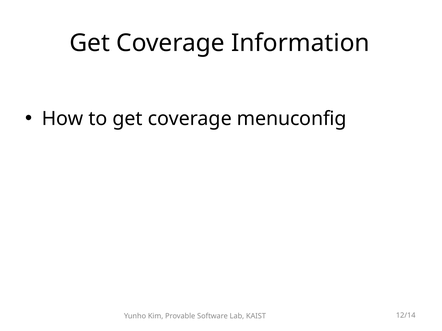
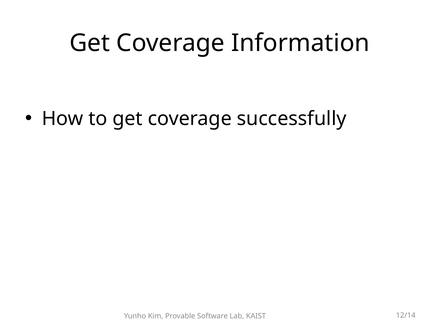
menuconfig: menuconfig -> successfully
